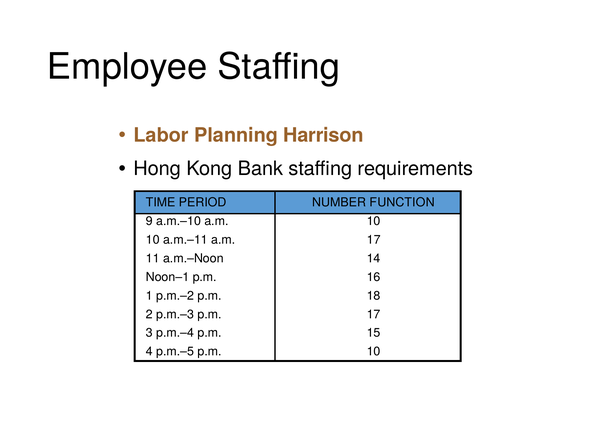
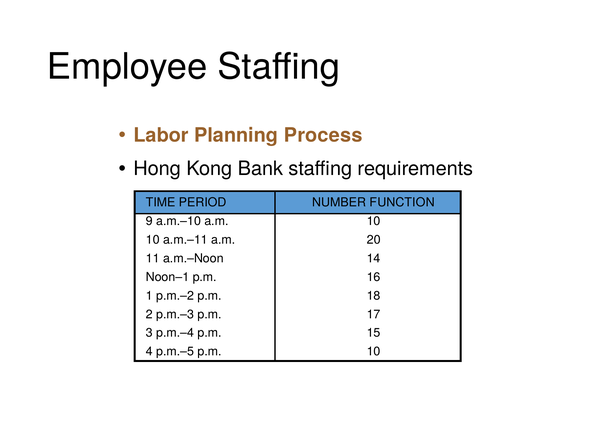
Harrison: Harrison -> Process
a.m 17: 17 -> 20
